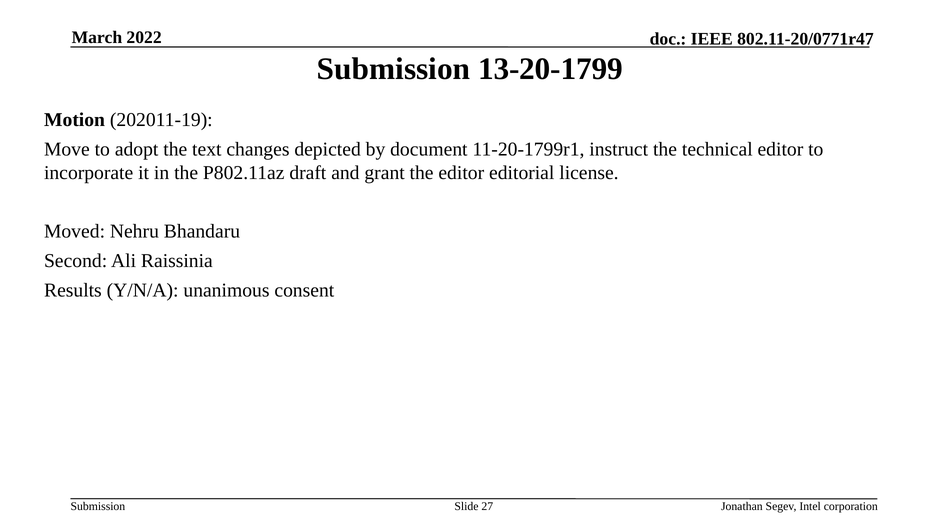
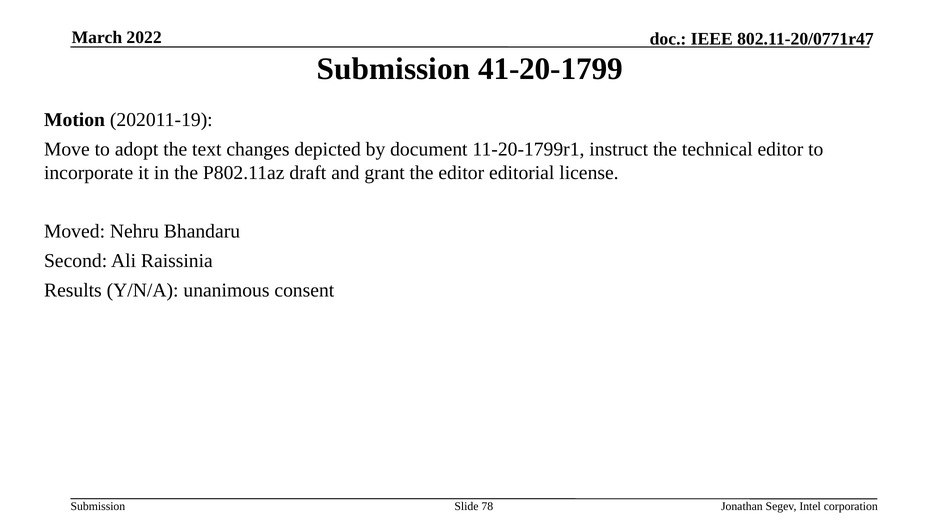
13-20-1799: 13-20-1799 -> 41-20-1799
27: 27 -> 78
